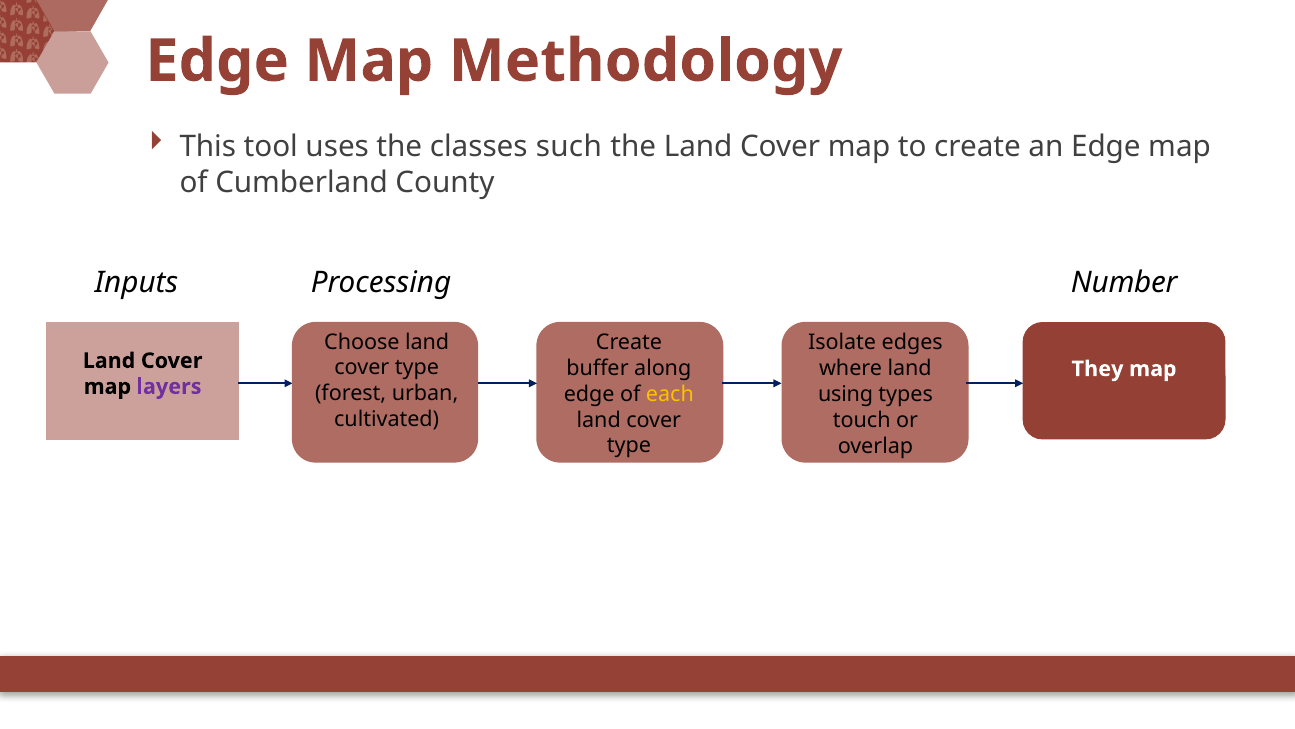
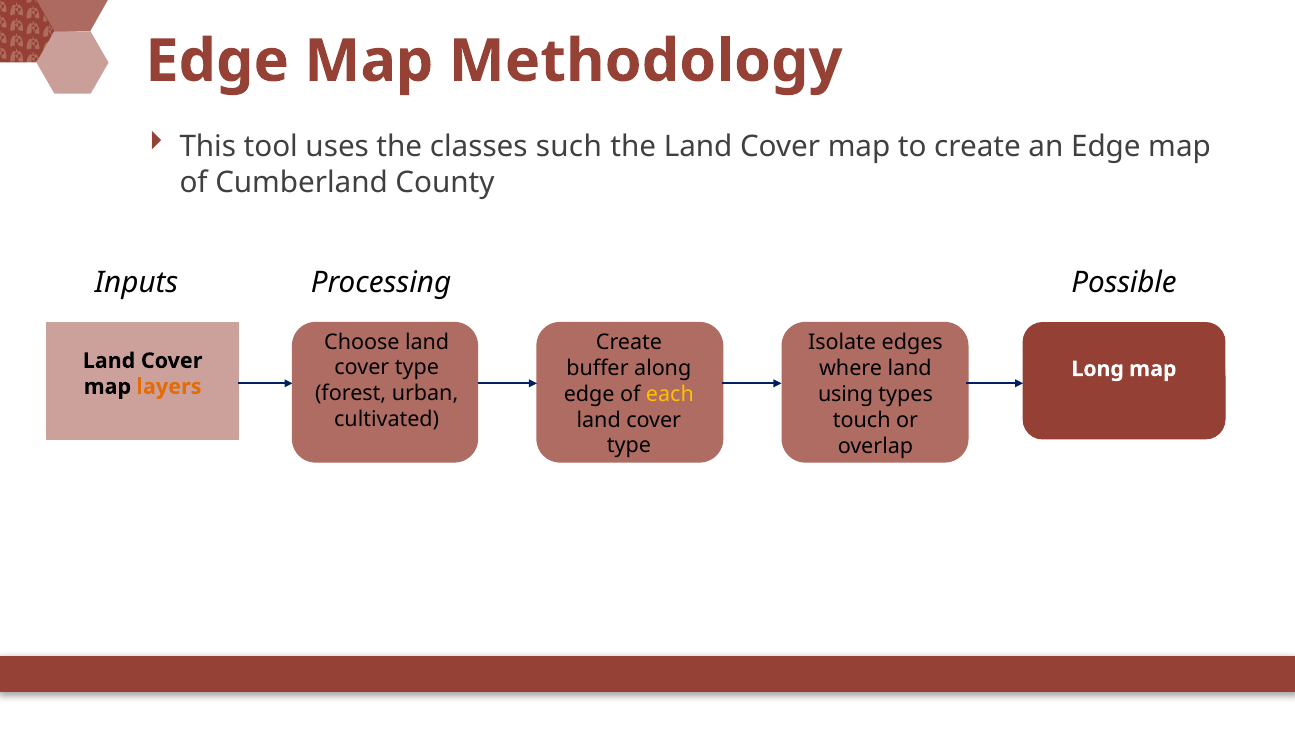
Number: Number -> Possible
They: They -> Long
layers colour: purple -> orange
